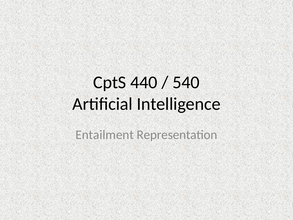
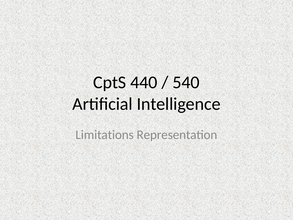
Entailment: Entailment -> Limitations
